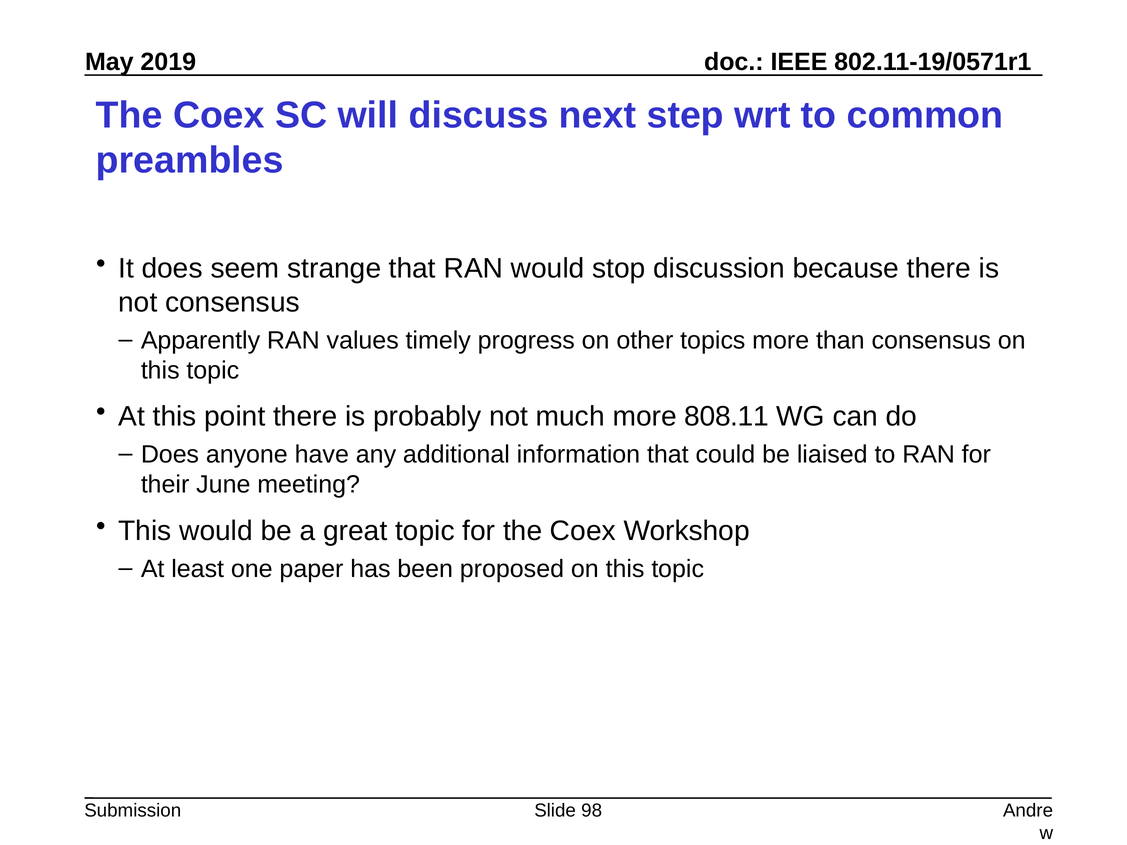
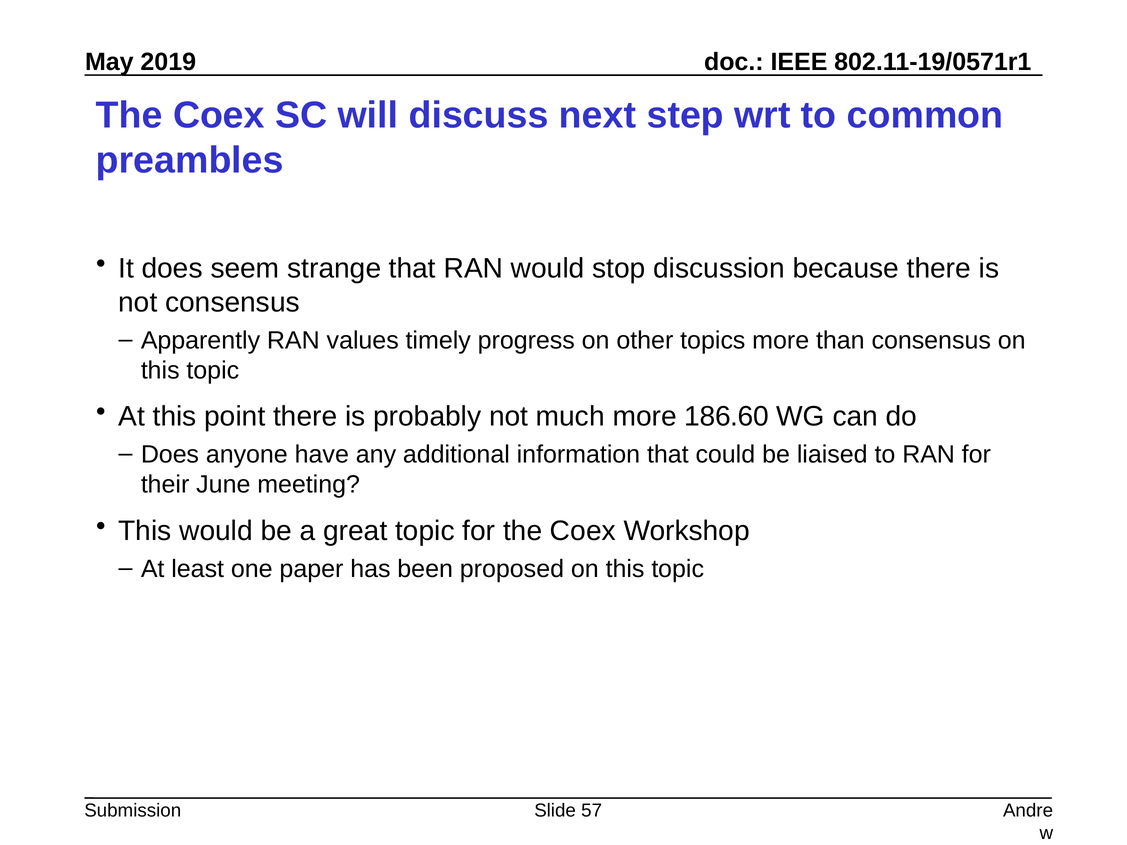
808.11: 808.11 -> 186.60
98: 98 -> 57
